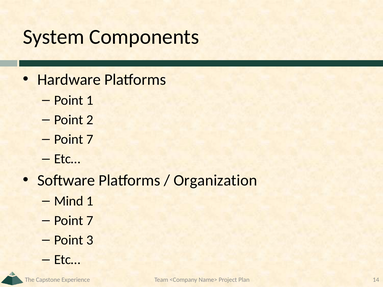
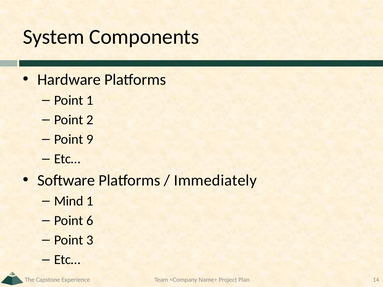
7 at (90, 139): 7 -> 9
Organization: Organization -> Immediately
7 at (90, 221): 7 -> 6
